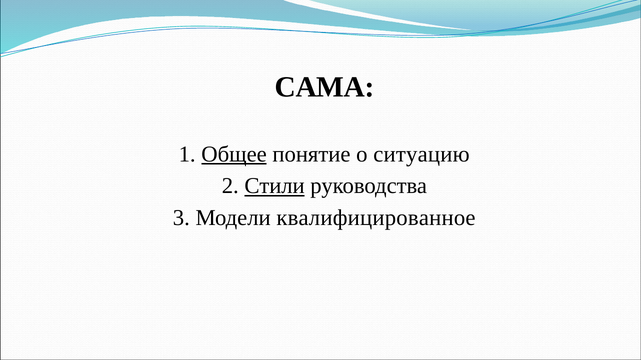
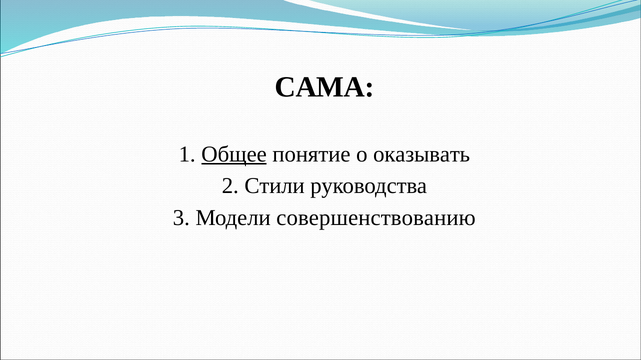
ситуацию: ситуацию -> оказывать
Стили underline: present -> none
квалифицированное: квалифицированное -> совершенствованию
